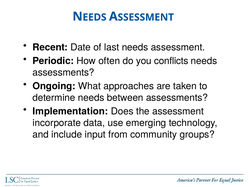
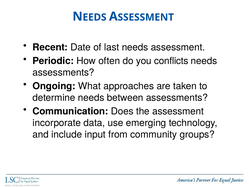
Implementation: Implementation -> Communication
